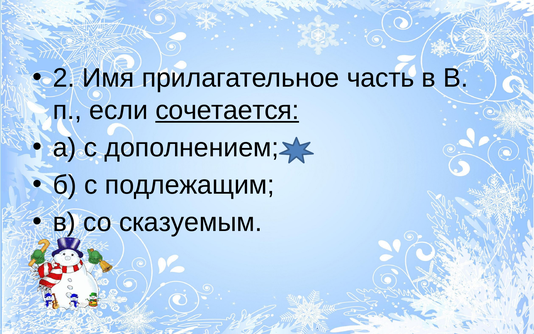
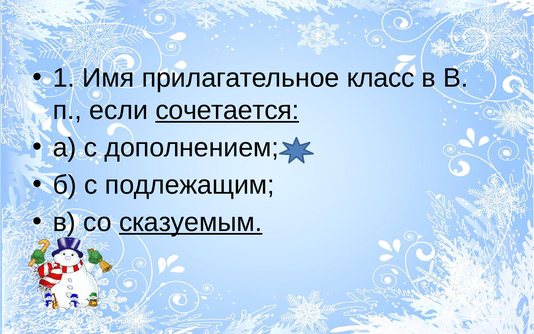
2: 2 -> 1
часть: часть -> класс
сказуемым underline: none -> present
